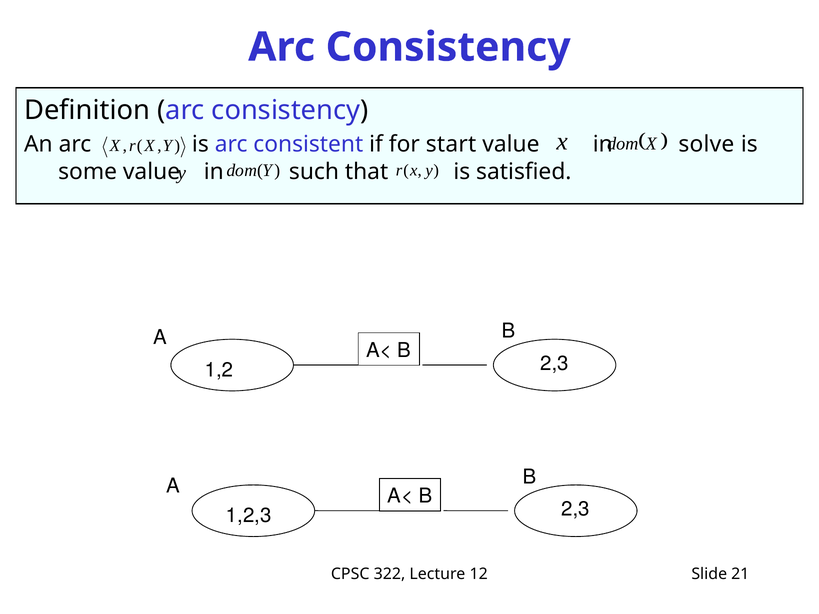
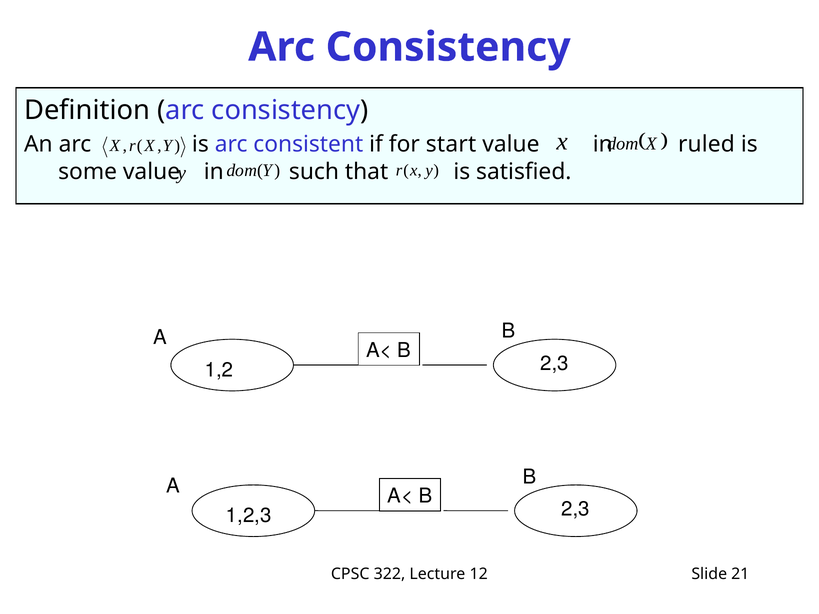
solve: solve -> ruled
